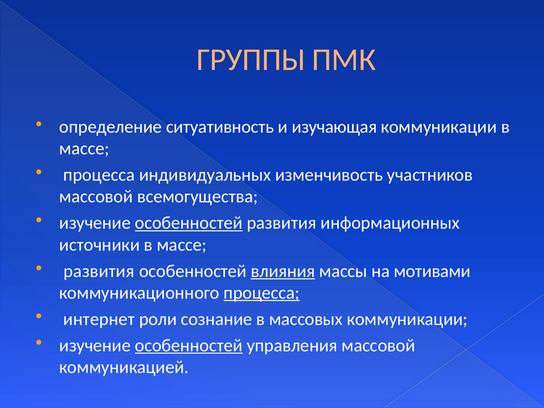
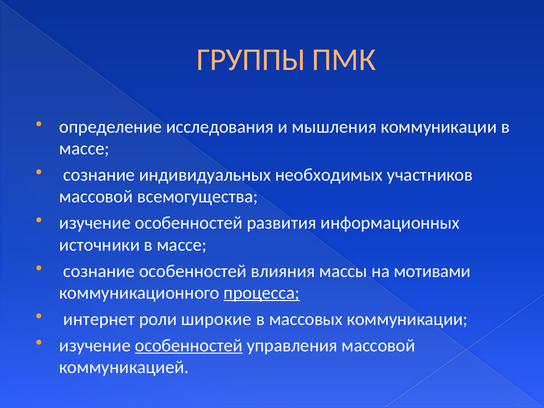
ситуативность: ситуативность -> исследования
изучающая: изучающая -> мышления
процесса at (99, 175): процесса -> сознание
изменчивость: изменчивость -> необходимых
особенностей at (189, 223) underline: present -> none
развития at (99, 271): развития -> сознание
влияния underline: present -> none
сознание: сознание -> широкие
